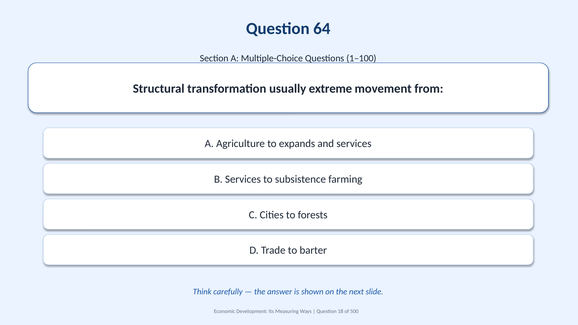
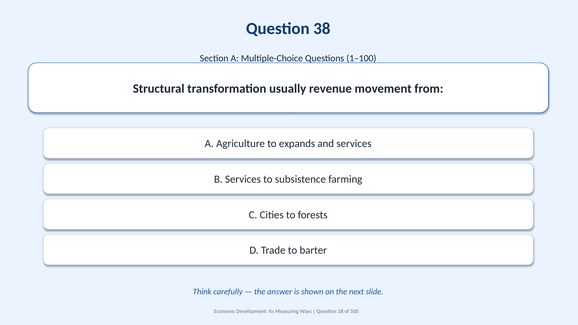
64: 64 -> 38
extreme: extreme -> revenue
